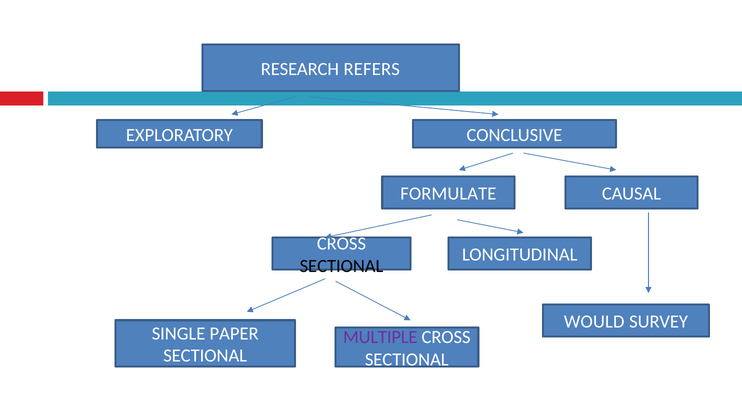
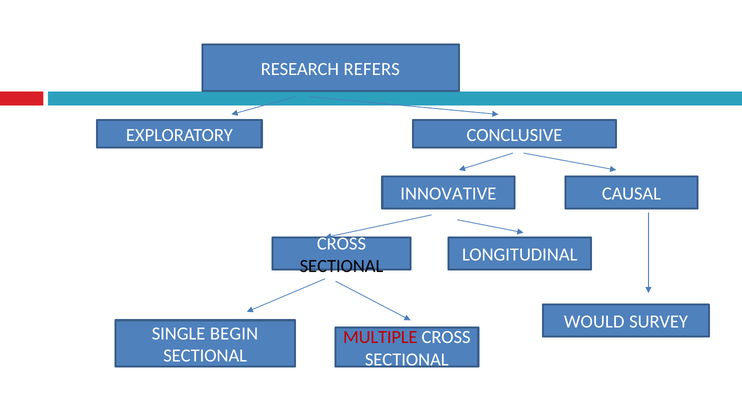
FORMULATE: FORMULATE -> INNOVATIVE
PAPER: PAPER -> BEGIN
MULTIPLE colour: purple -> red
